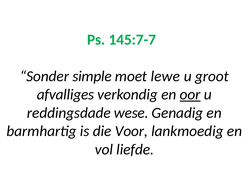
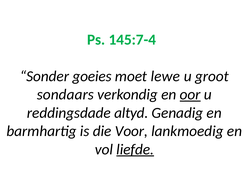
145:7-7: 145:7-7 -> 145:7-4
simple: simple -> goeies
afvalliges: afvalliges -> sondaars
wese: wese -> altyd
liefde underline: none -> present
